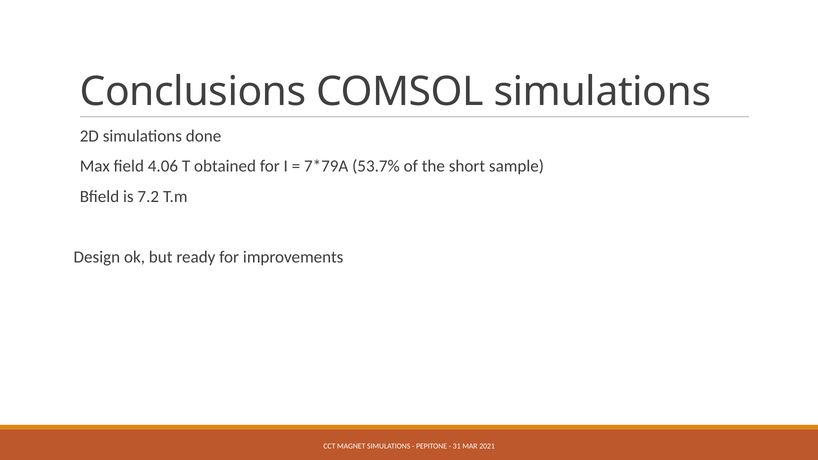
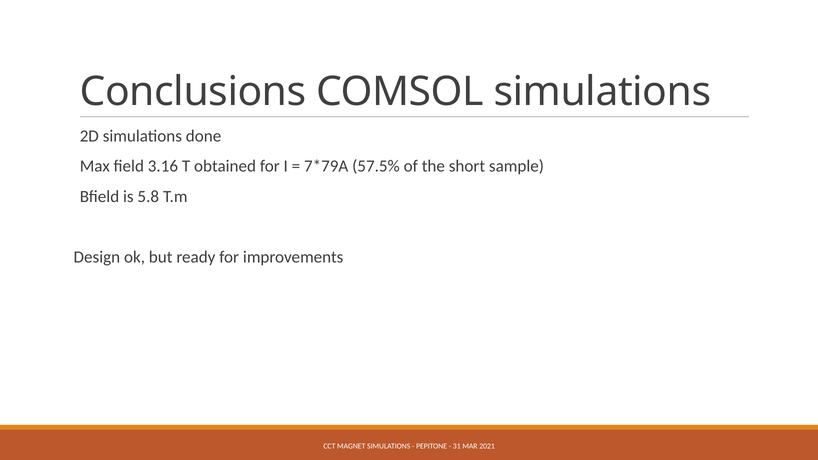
4.06: 4.06 -> 3.16
53.7%: 53.7% -> 57.5%
7.2: 7.2 -> 5.8
